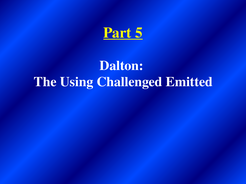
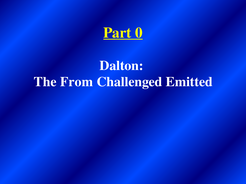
5: 5 -> 0
Using: Using -> From
